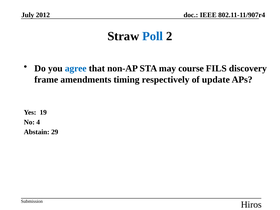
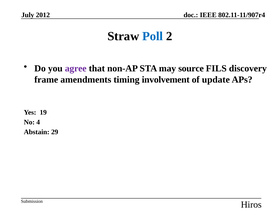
agree colour: blue -> purple
course: course -> source
respectively: respectively -> involvement
